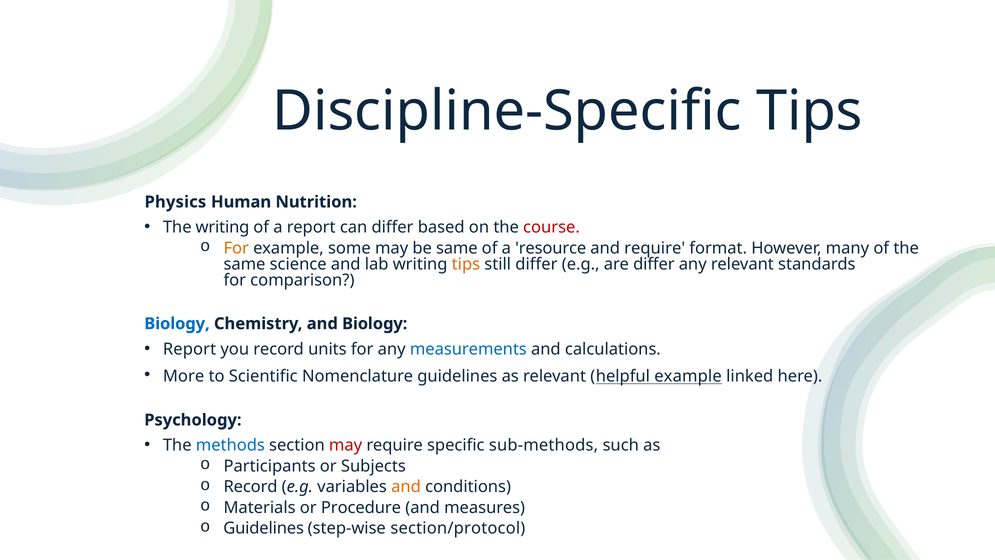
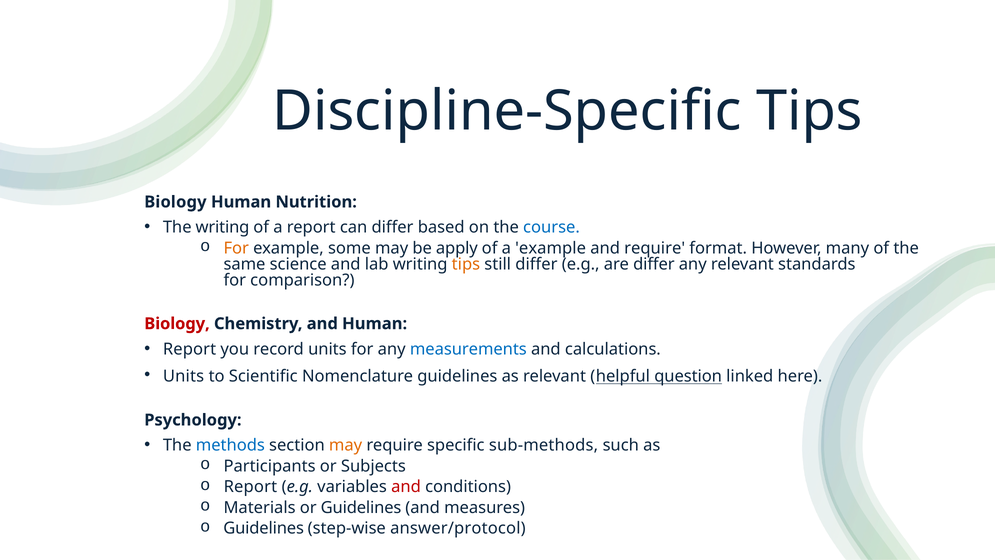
Physics at (175, 202): Physics -> Biology
course colour: red -> blue
be same: same -> apply
a resource: resource -> example
Biology at (177, 324) colour: blue -> red
and Biology: Biology -> Human
More at (184, 376): More -> Units
helpful example: example -> question
may at (346, 445) colour: red -> orange
Record at (251, 487): Record -> Report
and at (406, 487) colour: orange -> red
or Procedure: Procedure -> Guidelines
section/protocol: section/protocol -> answer/protocol
